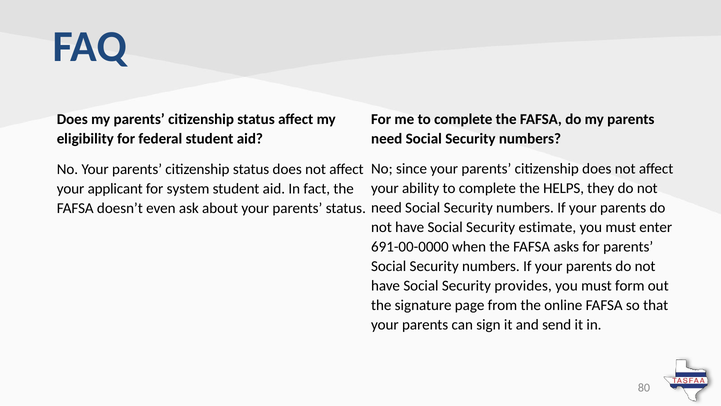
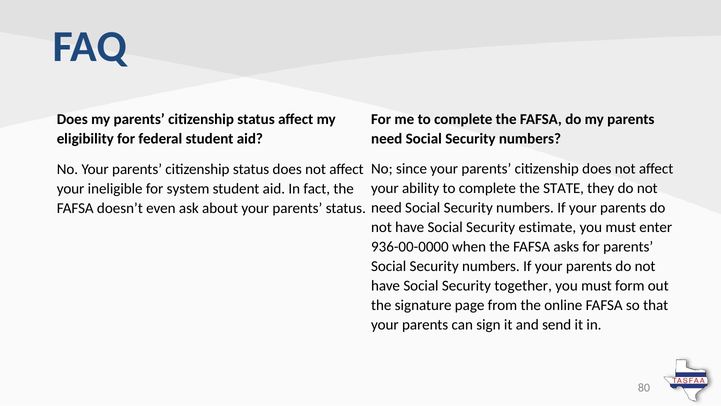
HELPS: HELPS -> STATE
applicant: applicant -> ineligible
691-00-0000: 691-00-0000 -> 936-00-0000
provides: provides -> together
